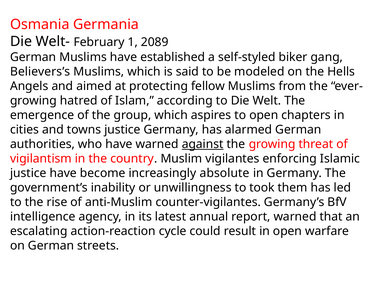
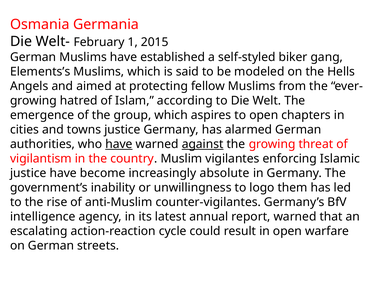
2089: 2089 -> 2015
Believers’s: Believers’s -> Elements’s
have at (119, 144) underline: none -> present
took: took -> logo
